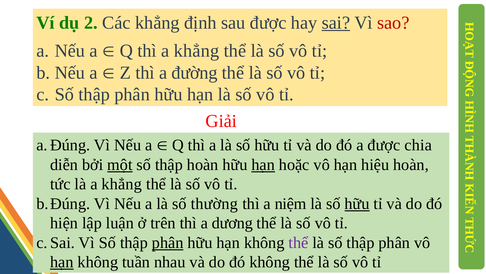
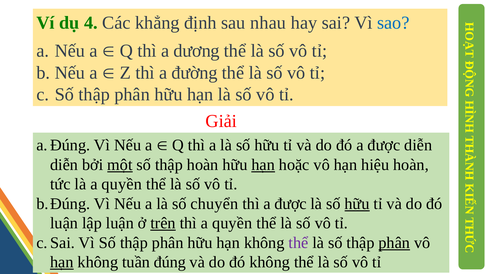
2: 2 -> 4
sau được: được -> nhau
sai underline: present -> none
sao colour: red -> blue
thì a khẳng: khẳng -> dương
được chia: chia -> diễn
là a khẳng: khẳng -> quyền
thường: thường -> chuyển
thì a niệm: niệm -> được
hiện at (64, 223): hiện -> luận
trên underline: none -> present
thì a dương: dương -> quyền
phân at (168, 242) underline: present -> none
phân at (394, 242) underline: none -> present
nhau: nhau -> đúng
